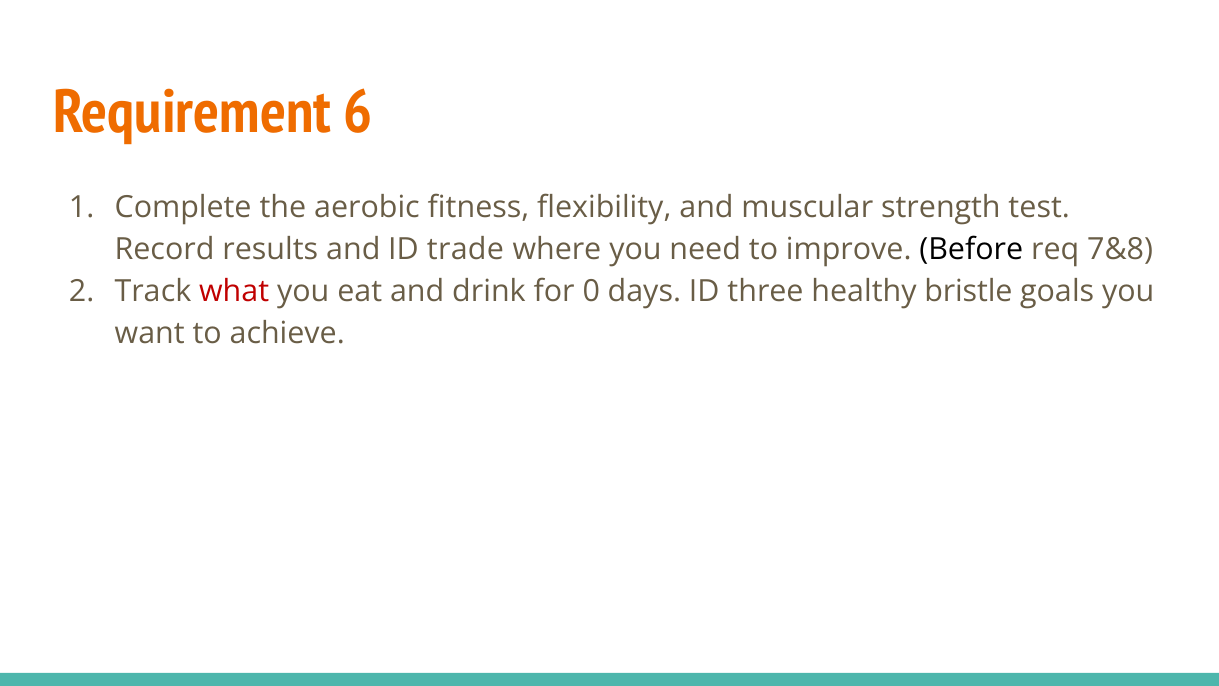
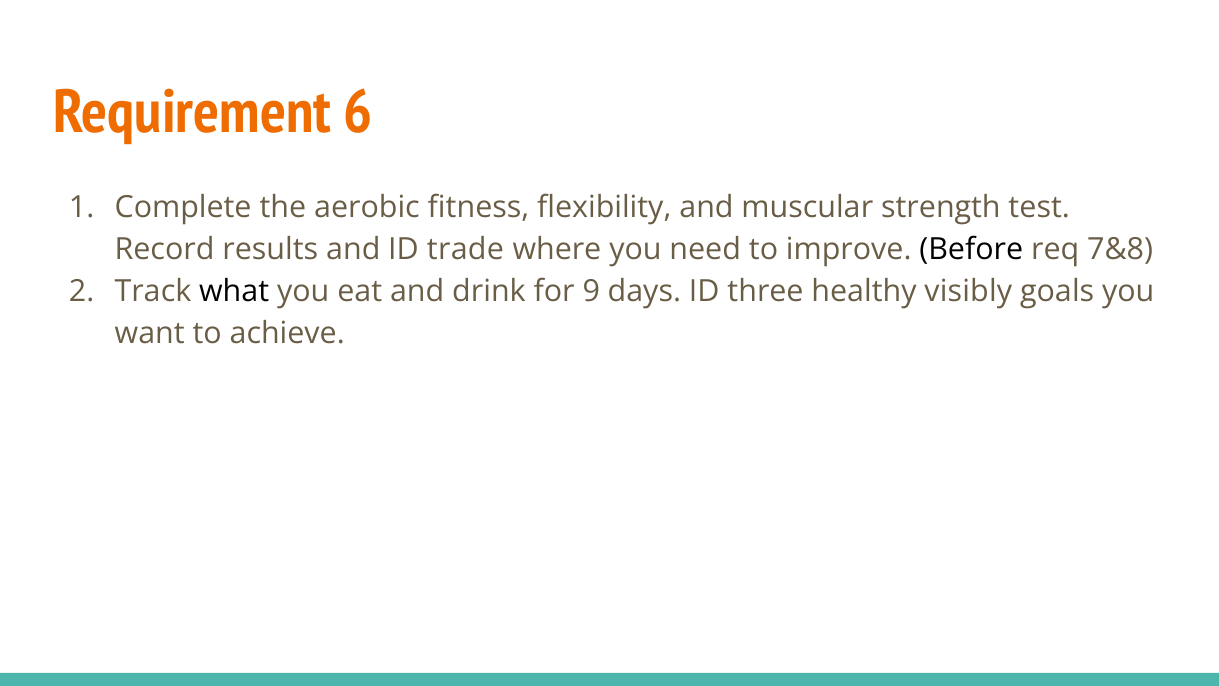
what colour: red -> black
0: 0 -> 9
bristle: bristle -> visibly
